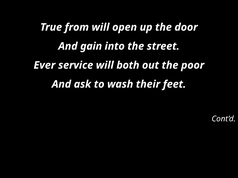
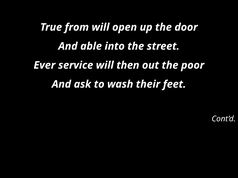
gain: gain -> able
both: both -> then
